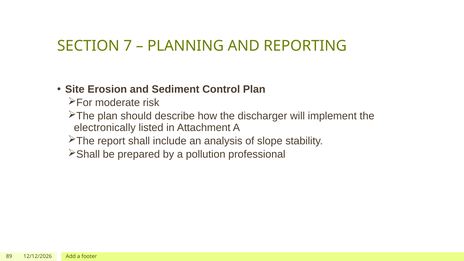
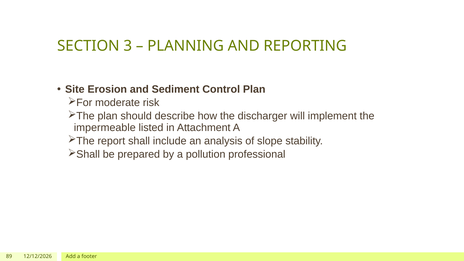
7: 7 -> 3
electronically: electronically -> impermeable
